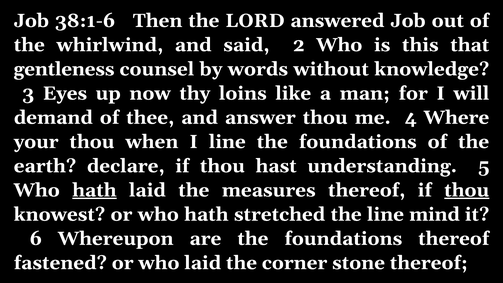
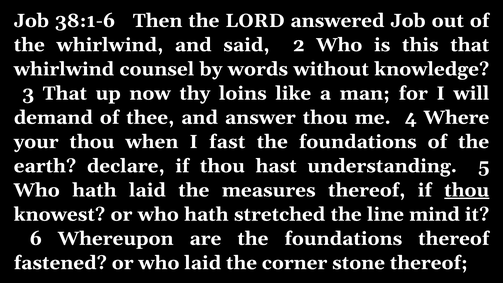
gentleness at (64, 69): gentleness -> whirlwind
3 Eyes: Eyes -> That
I line: line -> fast
hath at (94, 190) underline: present -> none
